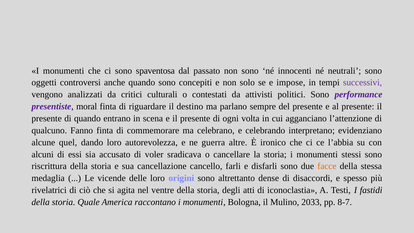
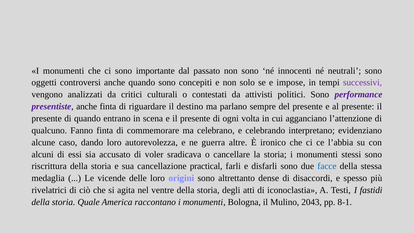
spaventosa: spaventosa -> importante
presentiste moral: moral -> anche
quel: quel -> caso
cancello: cancello -> practical
facce colour: orange -> blue
2033: 2033 -> 2043
8-7: 8-7 -> 8-1
